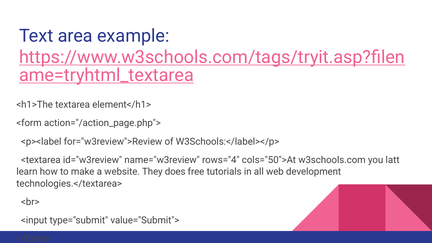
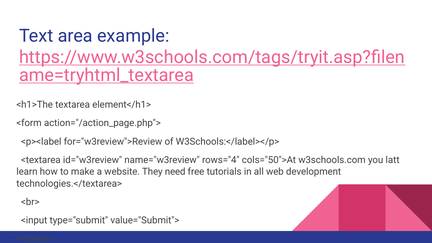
does: does -> need
